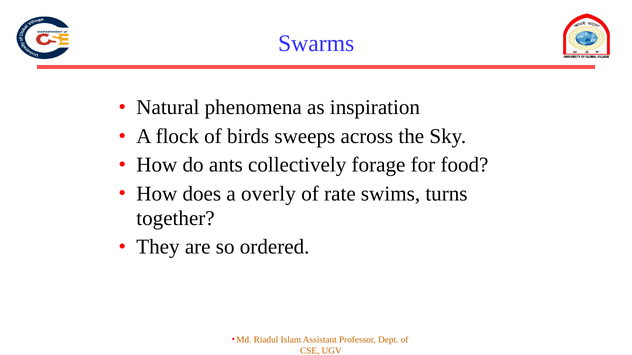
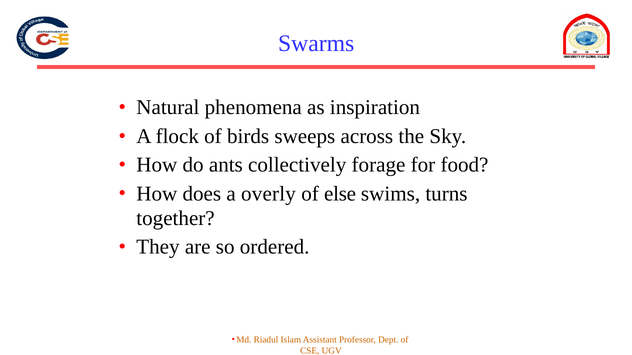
rate: rate -> else
